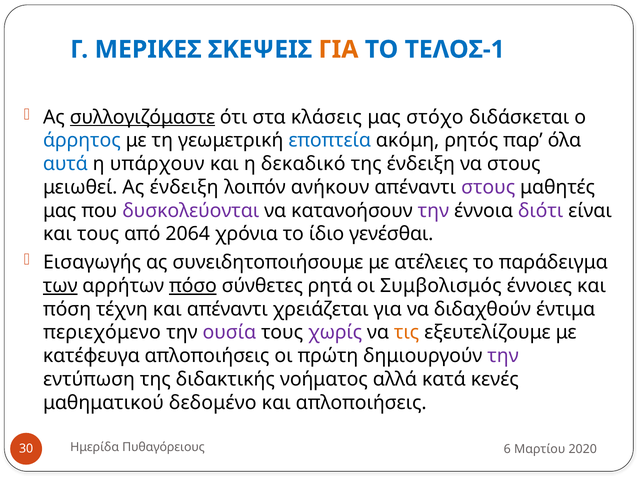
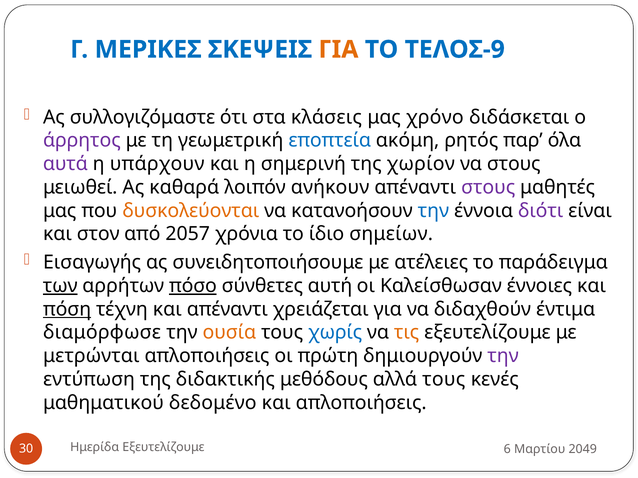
ΤΕΛΟΣ-1: ΤΕΛΟΣ-1 -> ΤΕΛΟΣ-9
συλλογιζόμαστε underline: present -> none
στόχο: στόχο -> χρόνο
άρρητος colour: blue -> purple
αυτά colour: blue -> purple
δεκαδικό: δεκαδικό -> σημερινή
της ένδειξη: ένδειξη -> χωρίον
Ας ένδειξη: ένδειξη -> καθαρά
δυσκολεύονται colour: purple -> orange
την at (433, 211) colour: purple -> blue
και τους: τους -> στον
2064: 2064 -> 2057
γενέσθαι: γενέσθαι -> σημείων
ρητά: ρητά -> αυτή
Συμβολισμός: Συμβολισμός -> Καλείσθωσαν
πόση underline: none -> present
περιεχόμενο: περιεχόμενο -> διαμόρφωσε
ουσία colour: purple -> orange
χωρίς colour: purple -> blue
κατέφευγα: κατέφευγα -> μετρώνται
νοήματος: νοήματος -> μεθόδους
αλλά κατά: κατά -> τους
Ημερίδα Πυθαγόρειους: Πυθαγόρειους -> Εξευτελίζουμε
2020: 2020 -> 2049
